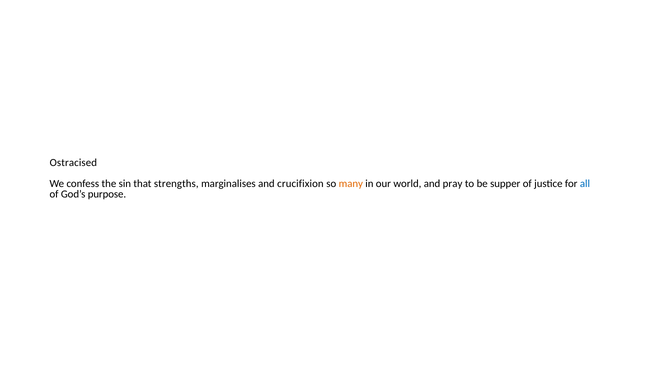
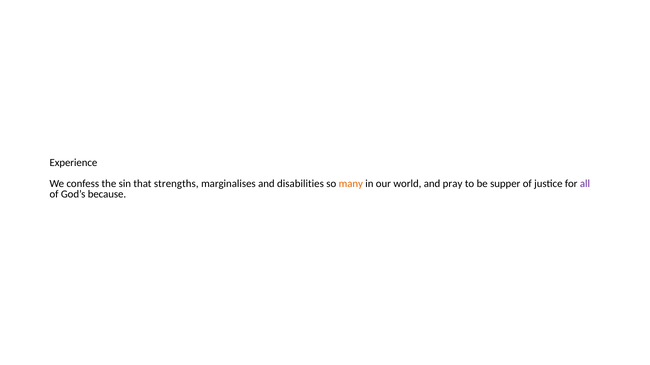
Ostracised: Ostracised -> Experience
crucifixion: crucifixion -> disabilities
all colour: blue -> purple
purpose: purpose -> because
